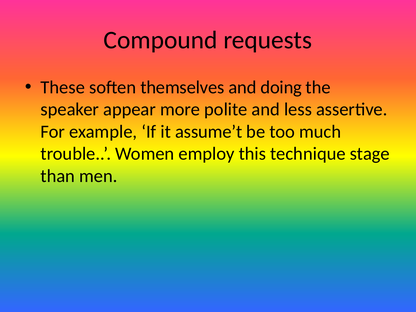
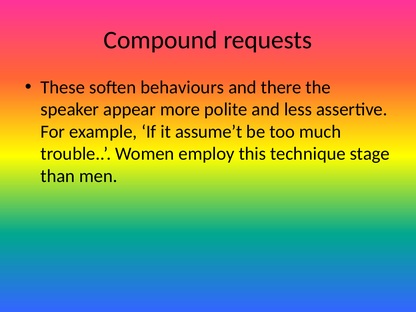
themselves: themselves -> behaviours
doing: doing -> there
